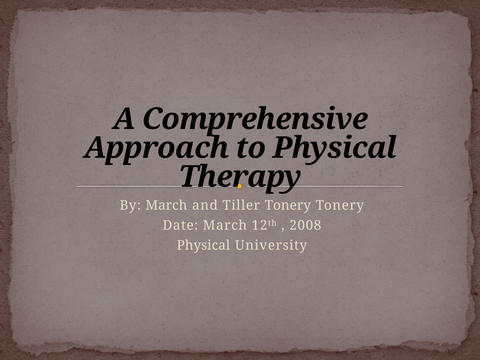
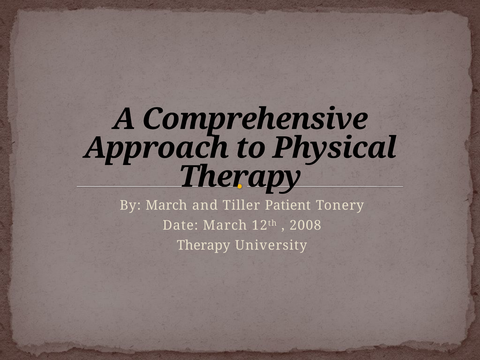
Tiller Tonery: Tonery -> Patient
Physical at (203, 246): Physical -> Therapy
